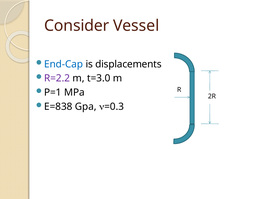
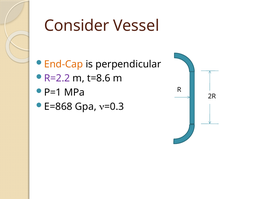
End-Cap colour: blue -> orange
displacements: displacements -> perpendicular
t=3.0: t=3.0 -> t=8.6
E=838: E=838 -> E=868
